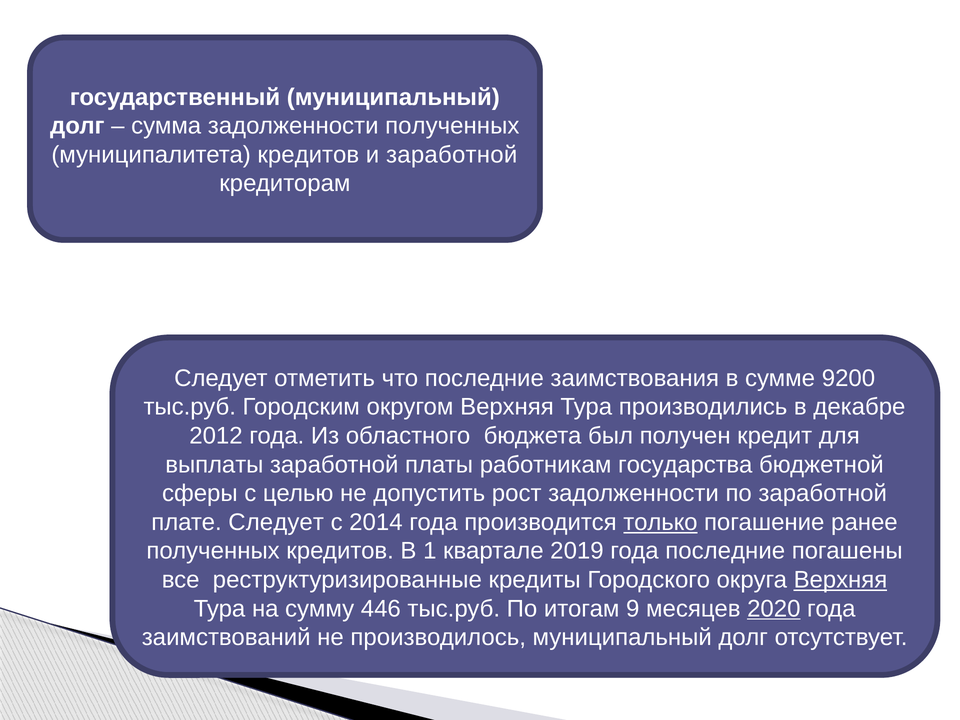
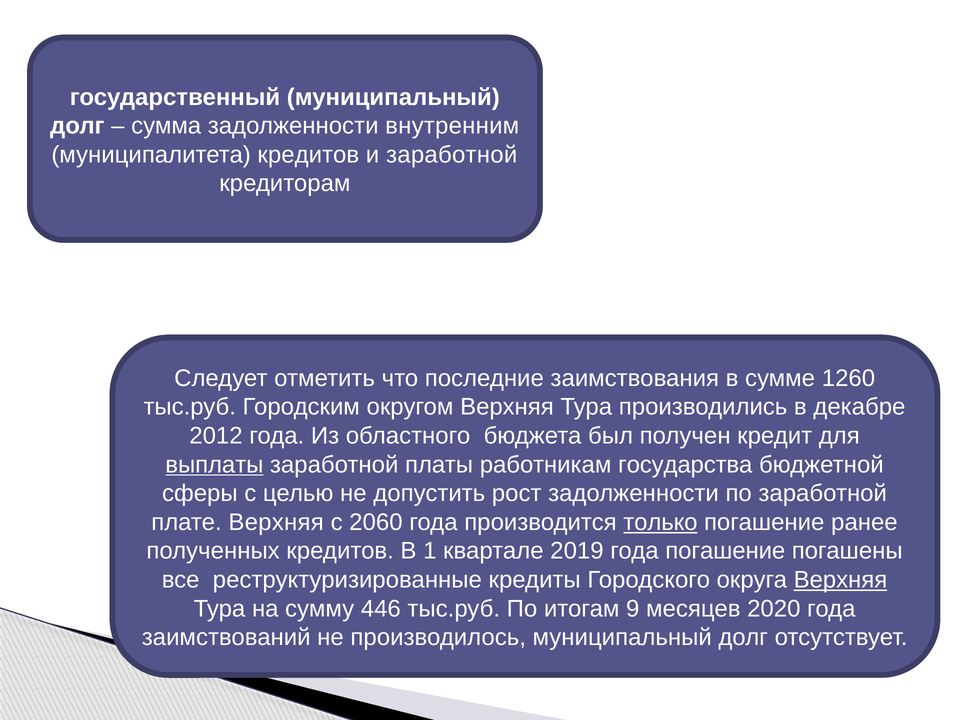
задолженности полученных: полученных -> внутренним
9200: 9200 -> 1260
выплаты underline: none -> present
плате Следует: Следует -> Верхняя
2014: 2014 -> 2060
года последние: последние -> погашение
2020 underline: present -> none
